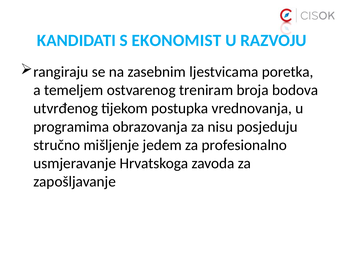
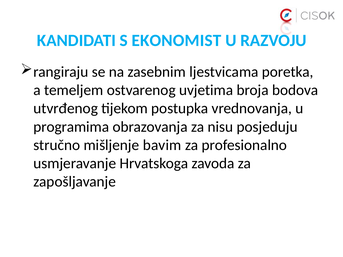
treniram: treniram -> uvjetima
jedem: jedem -> bavim
